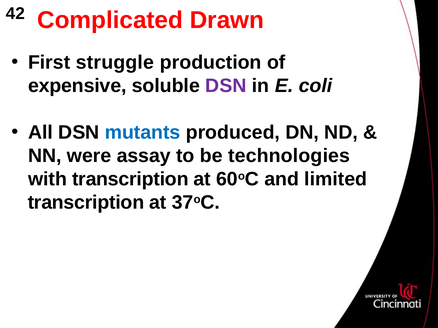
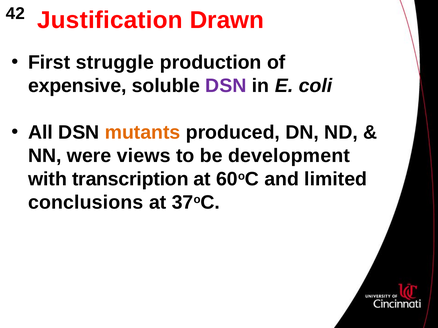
Complicated: Complicated -> Justification
mutants colour: blue -> orange
assay: assay -> views
technologies: technologies -> development
transcription at (86, 203): transcription -> conclusions
